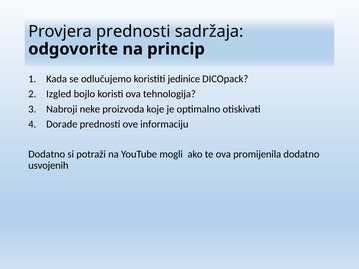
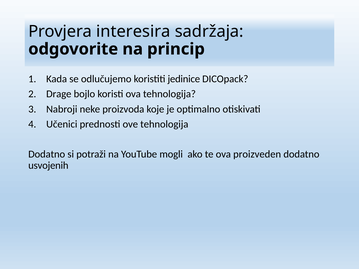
Provjera prednosti: prednosti -> interesira
Izgled: Izgled -> Drage
Dorade: Dorade -> Učenici
ove informaciju: informaciju -> tehnologija
promijenila: promijenila -> proizveden
